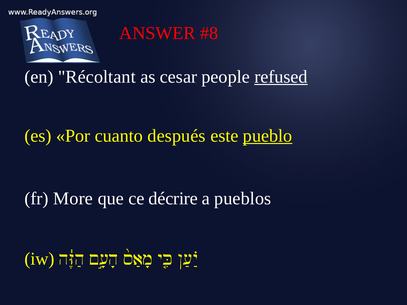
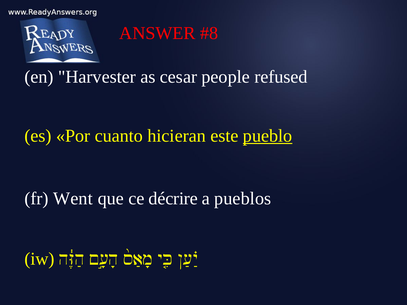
Récoltant: Récoltant -> Harvester
refused underline: present -> none
después: después -> hicieran
More: More -> Went
